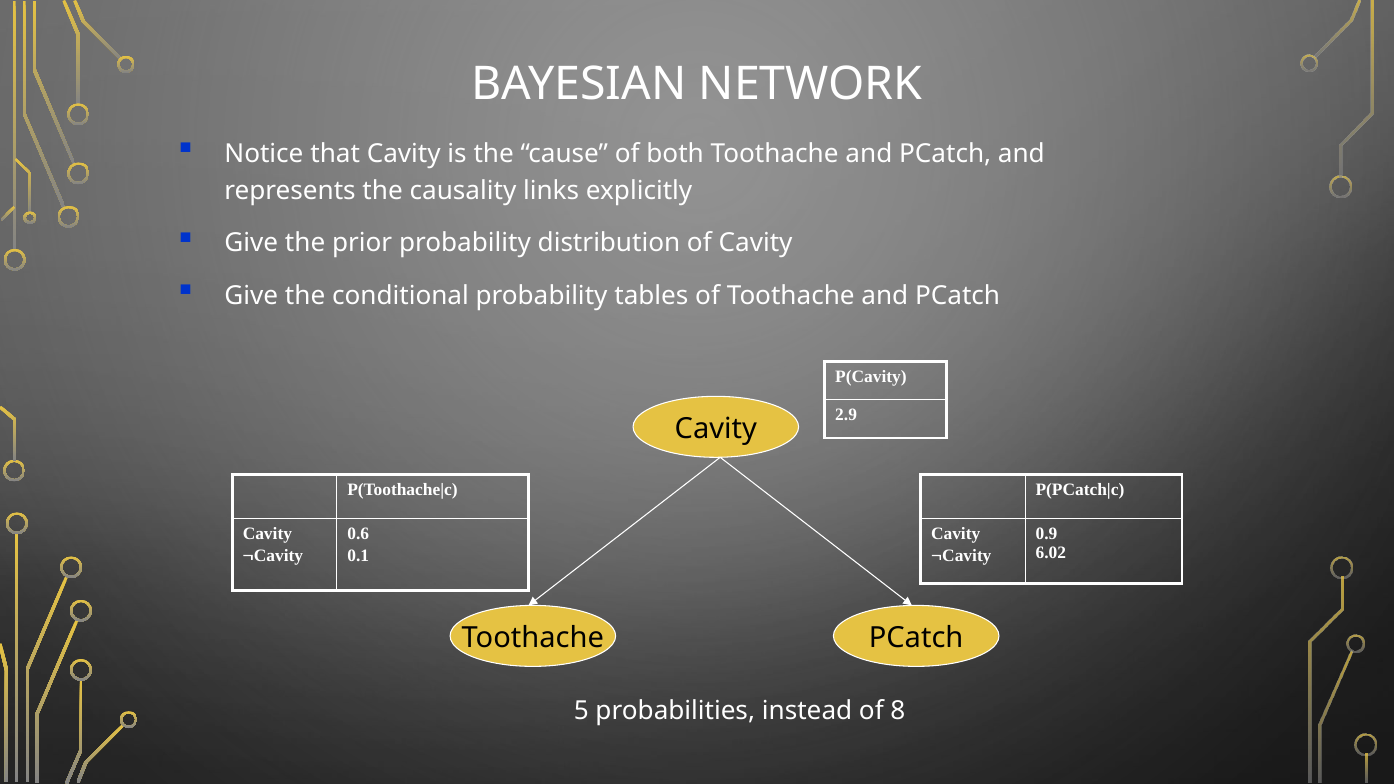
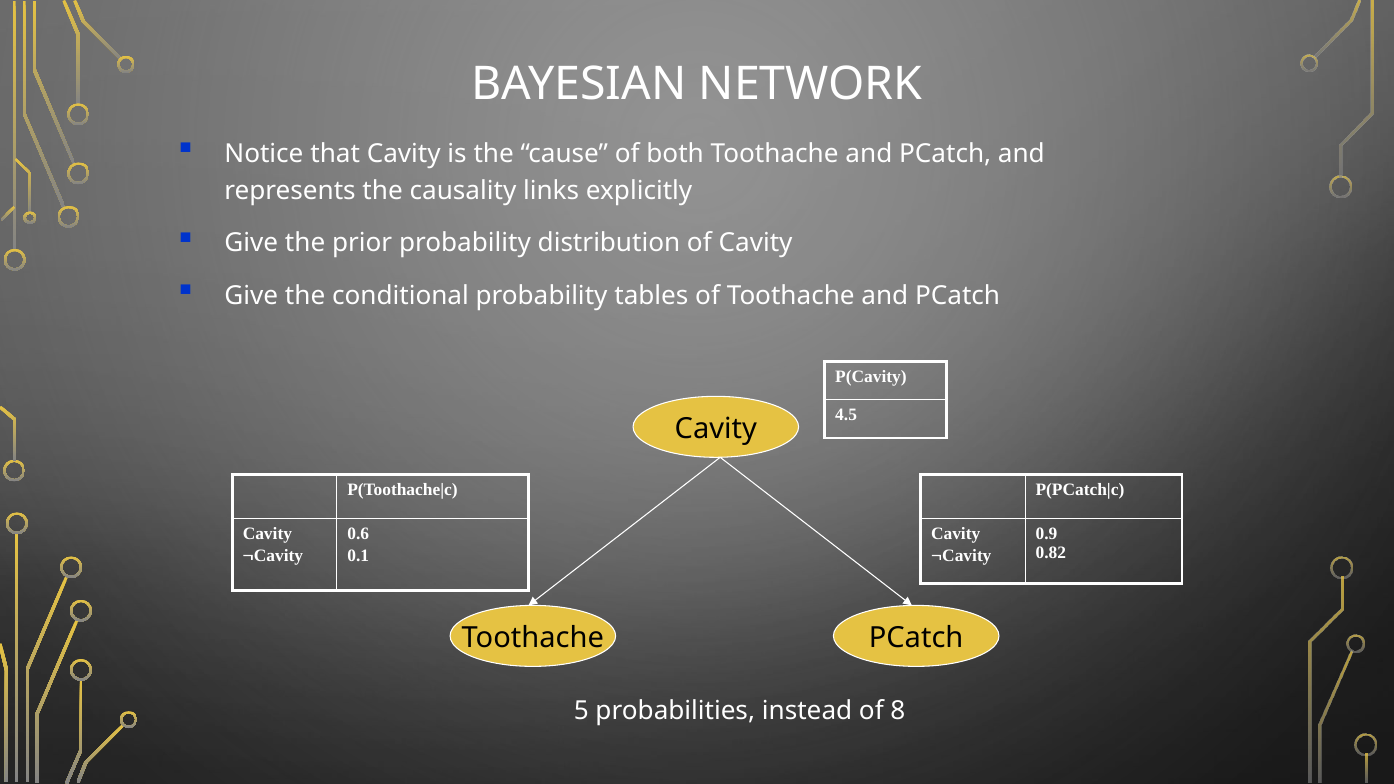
2.9: 2.9 -> 4.5
6.02: 6.02 -> 0.82
